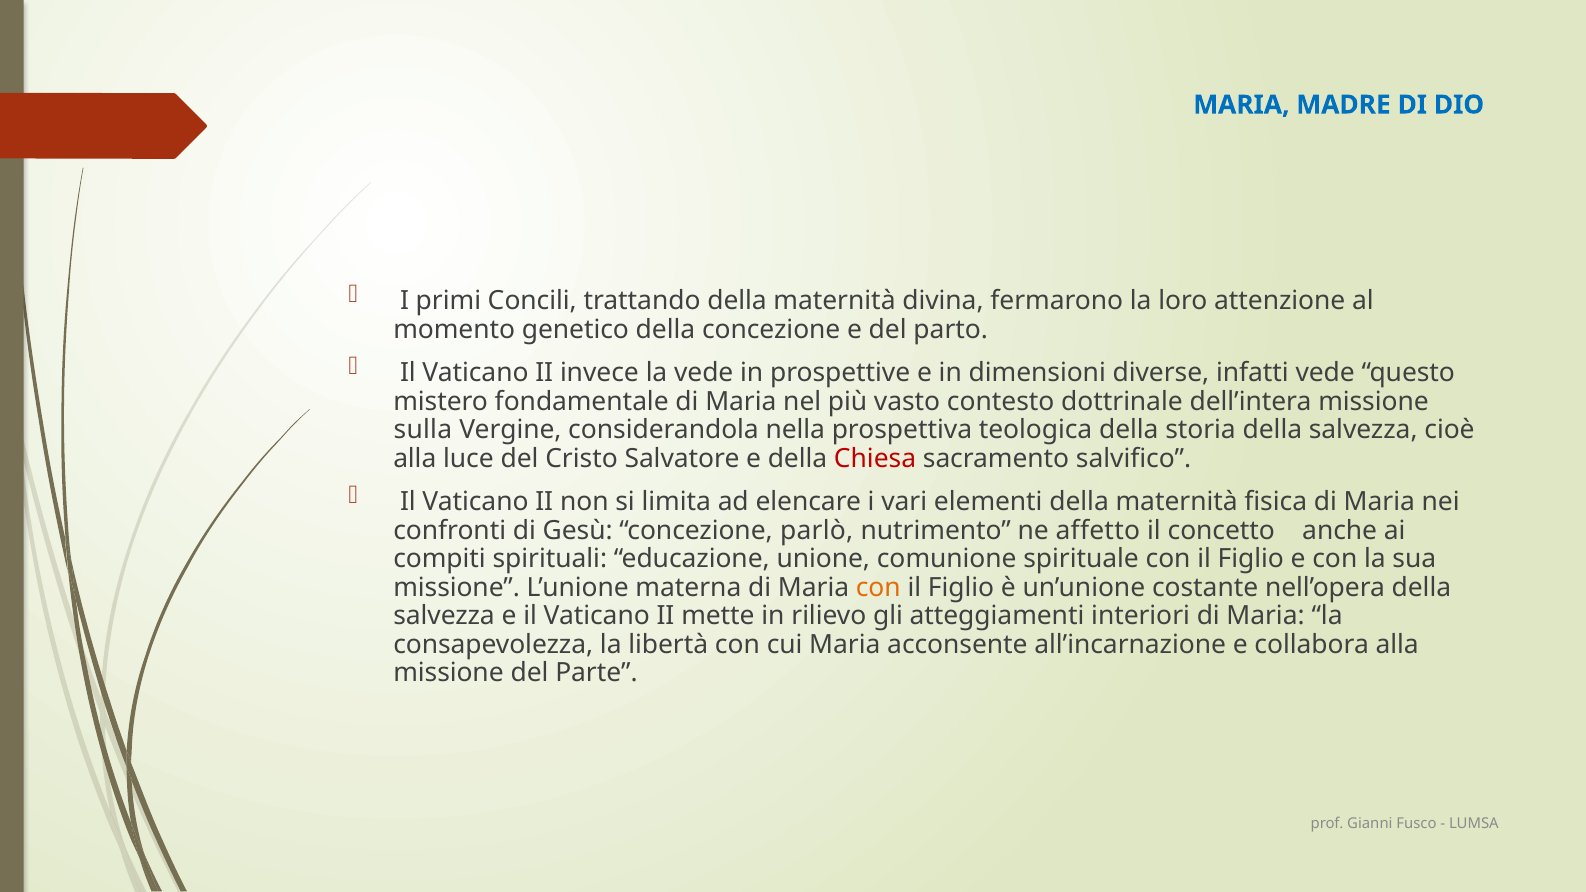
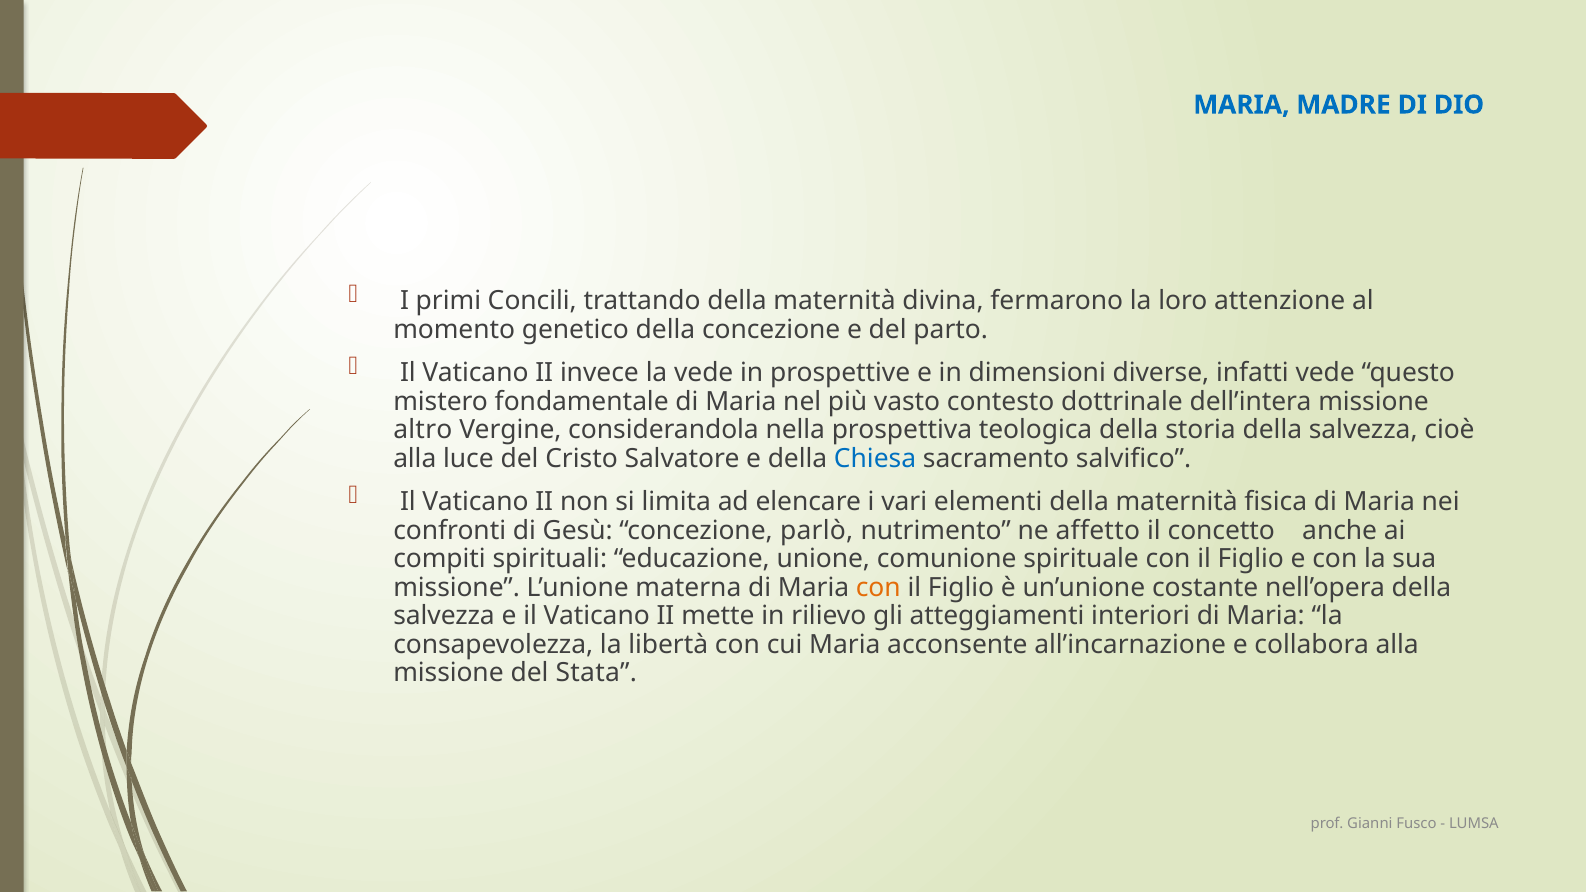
sulla: sulla -> altro
Chiesa colour: red -> blue
Parte: Parte -> Stata
